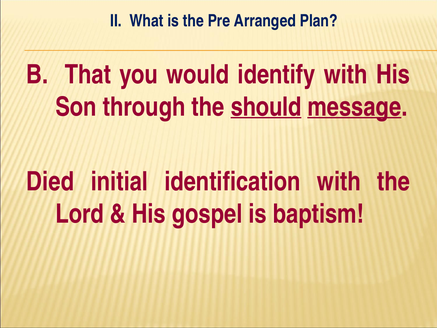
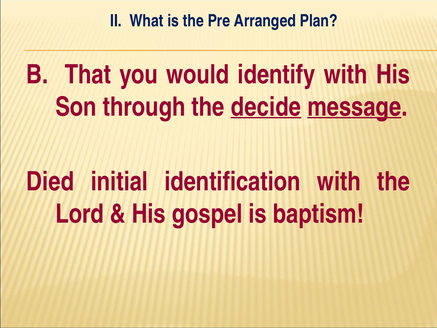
should: should -> decide
